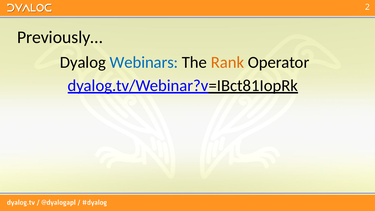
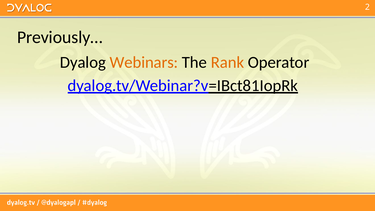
Webinars colour: blue -> orange
